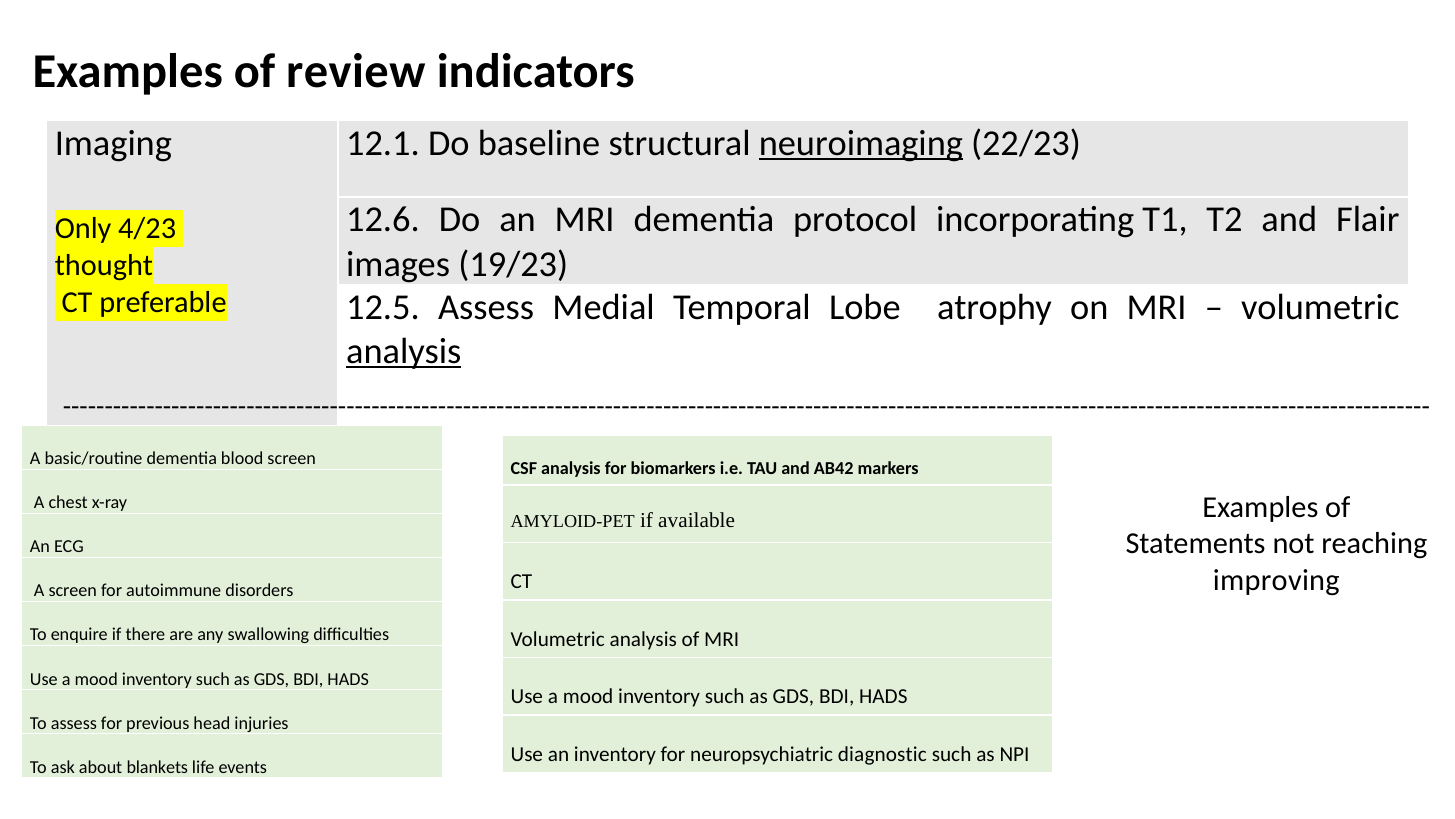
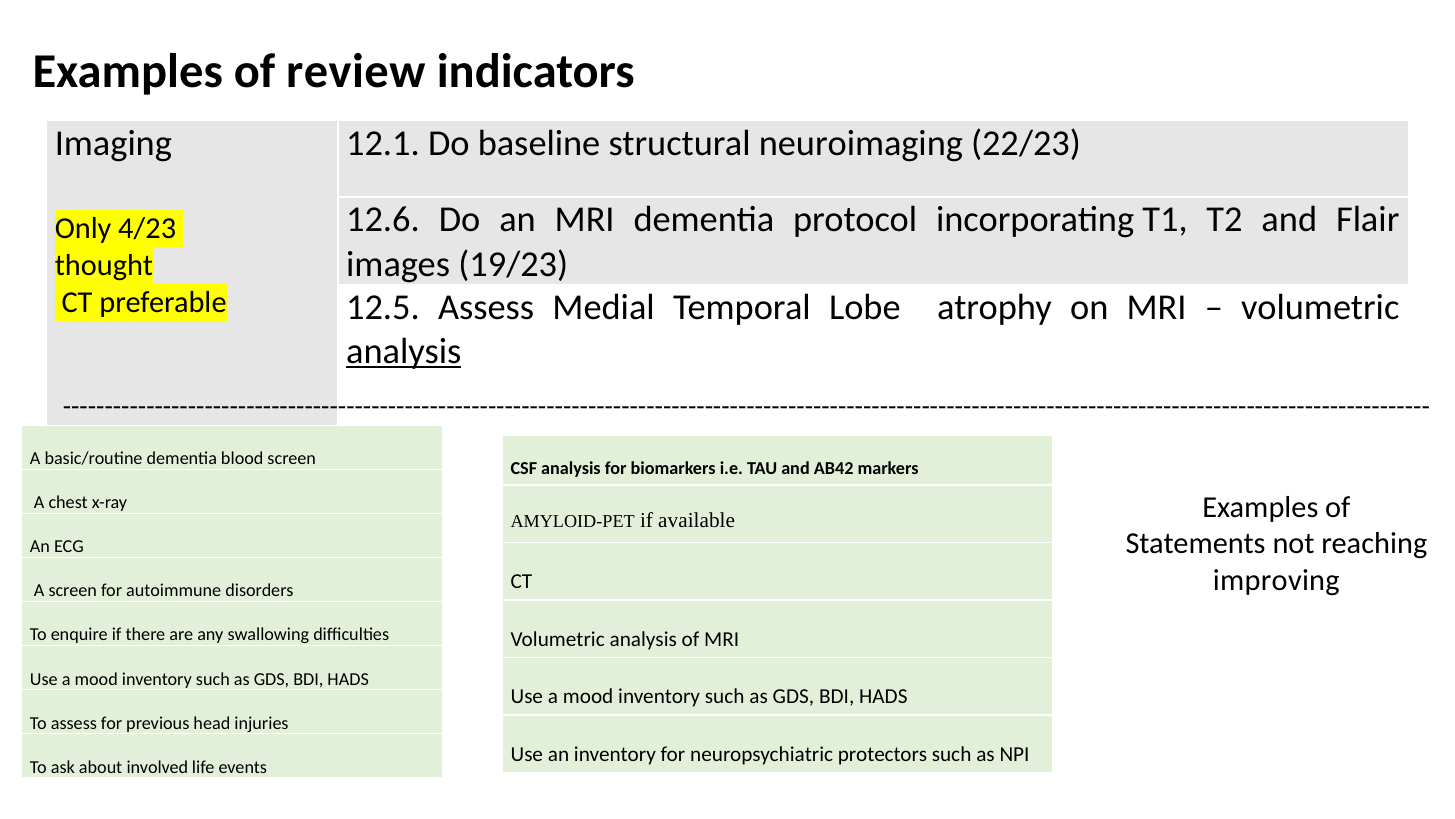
neuroimaging underline: present -> none
diagnostic: diagnostic -> protectors
blankets: blankets -> involved
